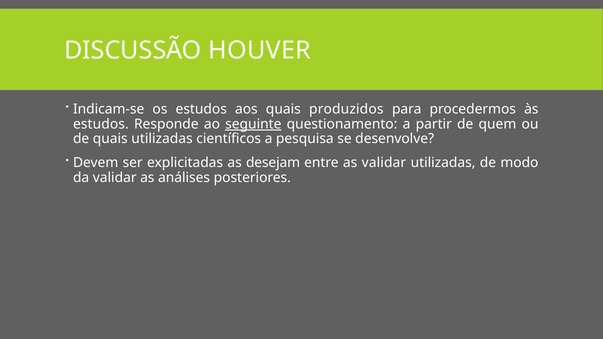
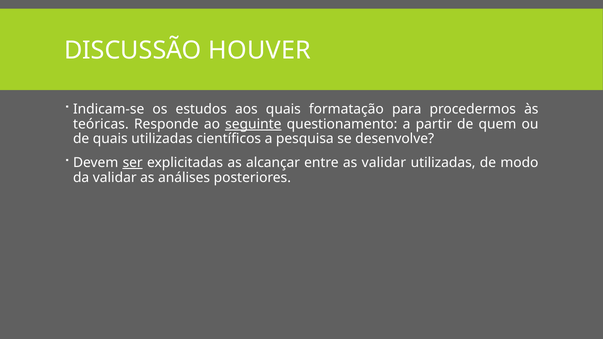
produzidos: produzidos -> formatação
estudos at (101, 124): estudos -> teóricas
ser underline: none -> present
desejam: desejam -> alcançar
